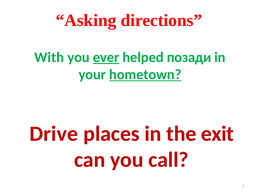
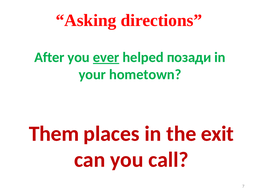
With: With -> After
hometown underline: present -> none
Drive: Drive -> Them
